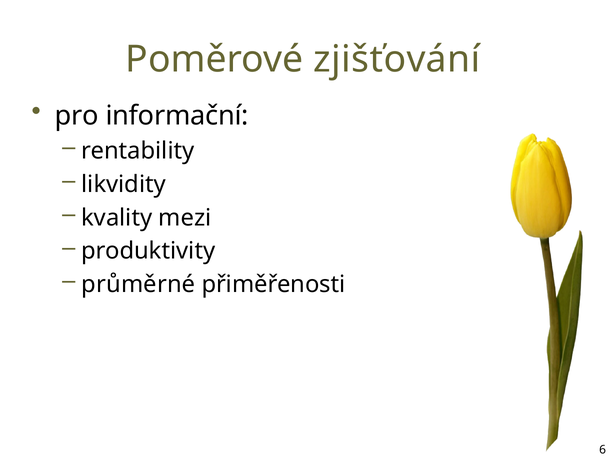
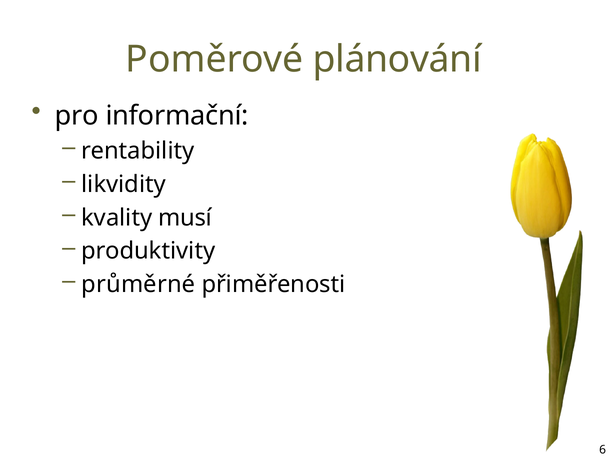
zjišťování: zjišťování -> plánování
mezi: mezi -> musí
